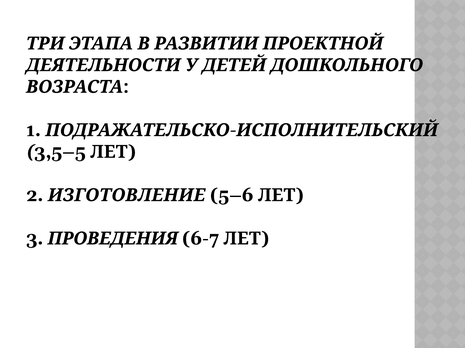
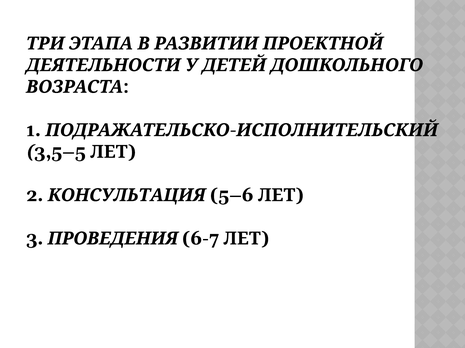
ИЗГОТОВЛЕНИЕ: ИЗГОТОВЛЕНИЕ -> КОНСУЛЬТАЦИЯ
